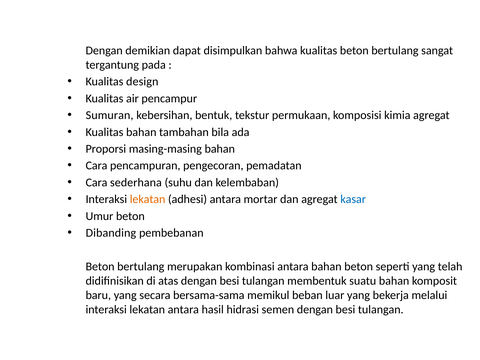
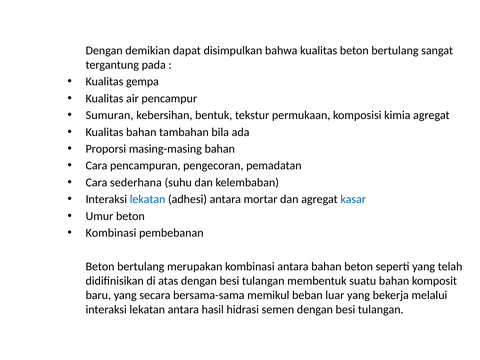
design: design -> gempa
lekatan at (148, 199) colour: orange -> blue
Dibanding at (111, 233): Dibanding -> Kombinasi
